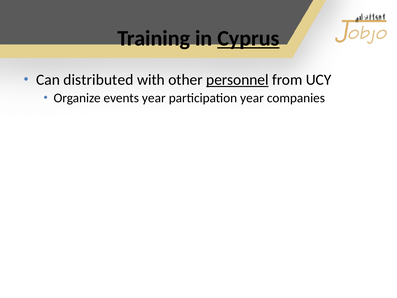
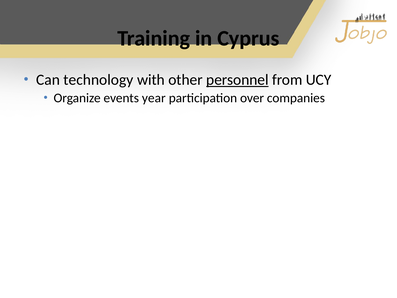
Cyprus underline: present -> none
distributed: distributed -> technology
participation year: year -> over
